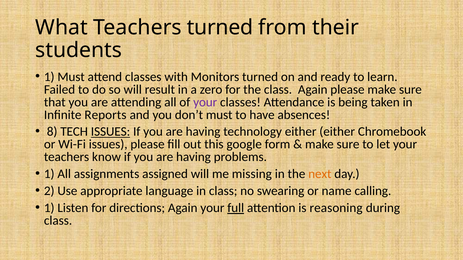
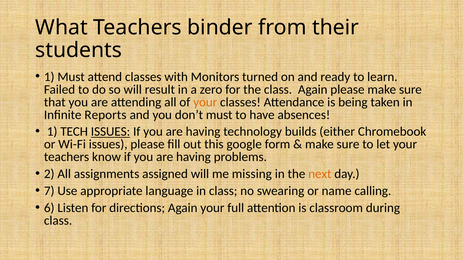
Teachers turned: turned -> binder
your at (205, 102) colour: purple -> orange
8 at (52, 132): 8 -> 1
technology either: either -> builds
1 at (49, 174): 1 -> 2
2: 2 -> 7
1 at (49, 208): 1 -> 6
full underline: present -> none
reasoning: reasoning -> classroom
